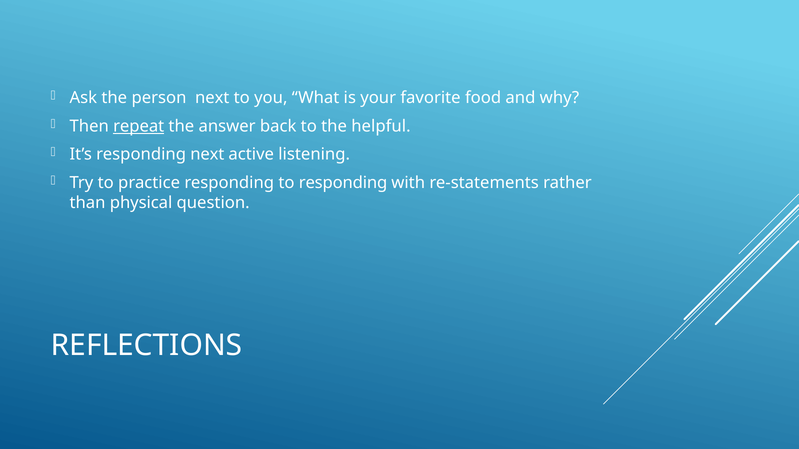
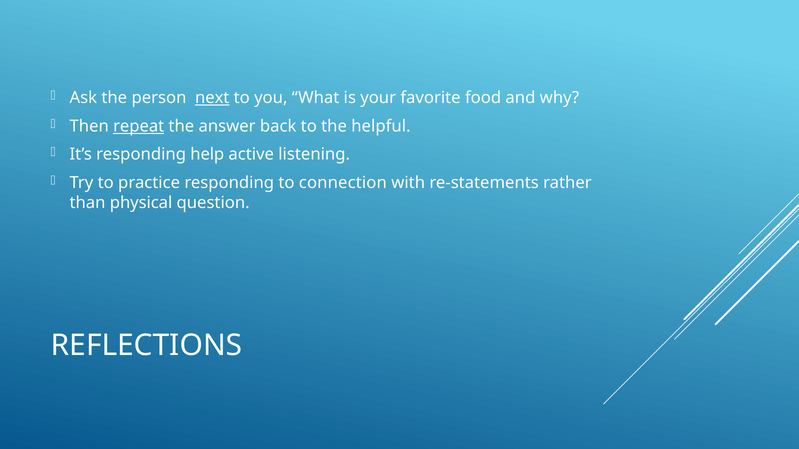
next at (212, 98) underline: none -> present
responding next: next -> help
to responding: responding -> connection
